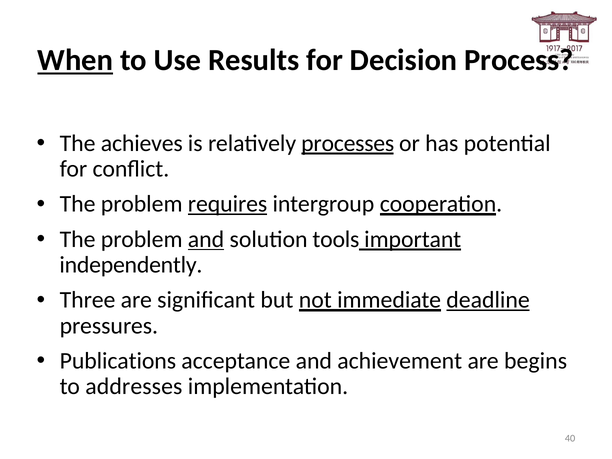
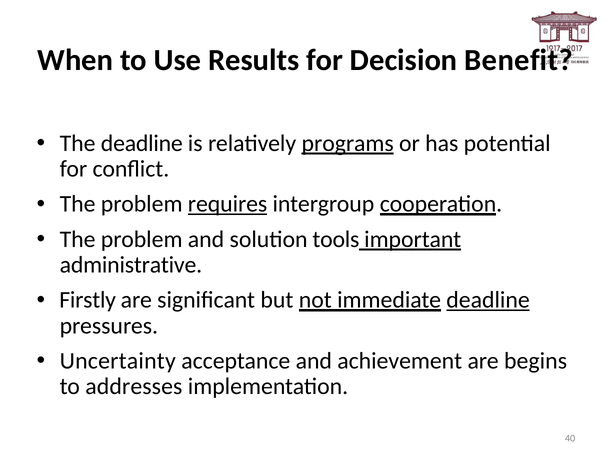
When underline: present -> none
Process: Process -> Benefit
The achieves: achieves -> deadline
processes: processes -> programs
and at (206, 239) underline: present -> none
independently: independently -> administrative
Three: Three -> Firstly
Publications: Publications -> Uncertainty
